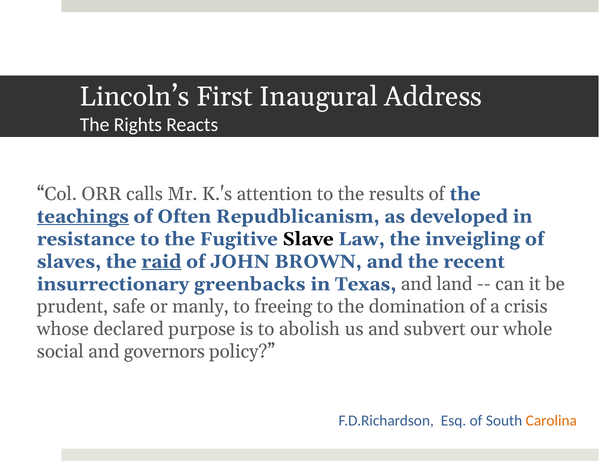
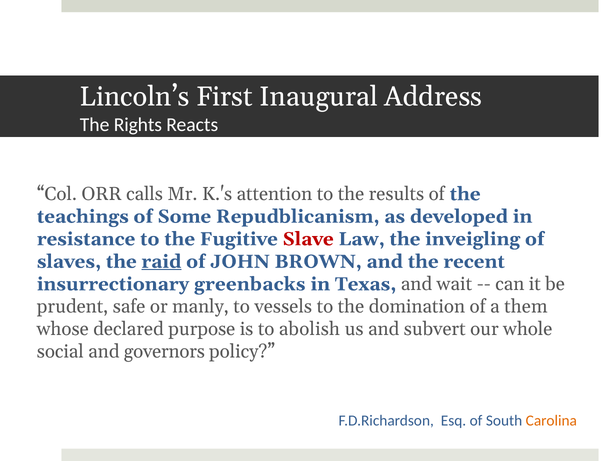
teachings underline: present -> none
Often: Often -> Some
Slave colour: black -> red
land: land -> wait
freeing: freeing -> vessels
crisis: crisis -> them
